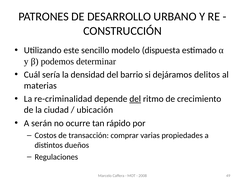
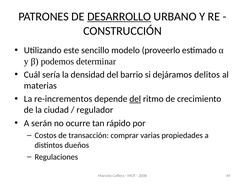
DESARROLLO underline: none -> present
dispuesta: dispuesta -> proveerlo
re-criminalidad: re-criminalidad -> re-incrementos
ubicación: ubicación -> regulador
